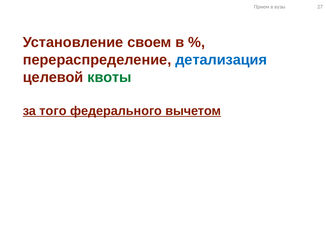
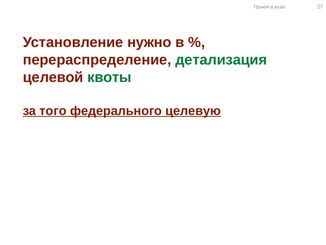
своем: своем -> нужно
детализация colour: blue -> green
вычетом: вычетом -> целевую
